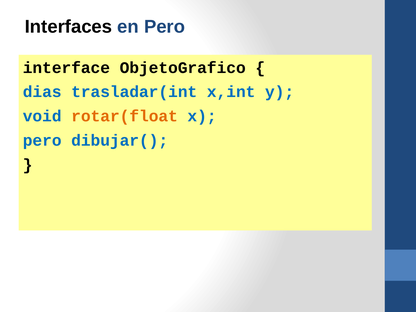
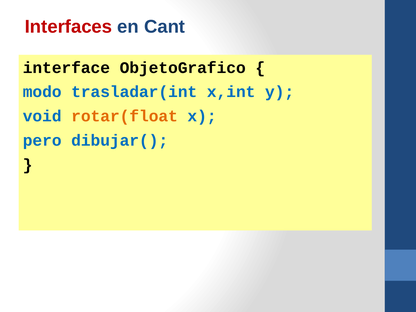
Interfaces colour: black -> red
en Pero: Pero -> Cant
dias: dias -> modo
